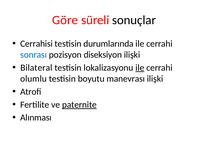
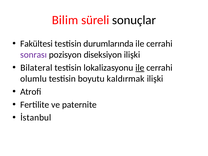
Göre: Göre -> Bilim
Cerrahisi: Cerrahisi -> Fakültesi
sonrası colour: blue -> purple
manevrası: manevrası -> kaldırmak
paternite underline: present -> none
Alınması: Alınması -> İstanbul
